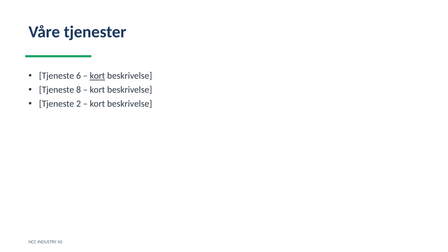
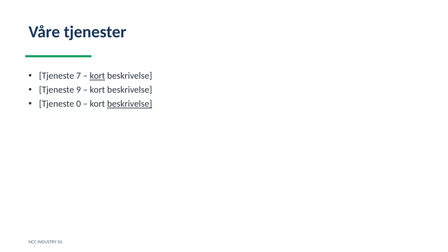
6: 6 -> 7
8: 8 -> 9
2: 2 -> 0
beskrivelse at (130, 104) underline: none -> present
